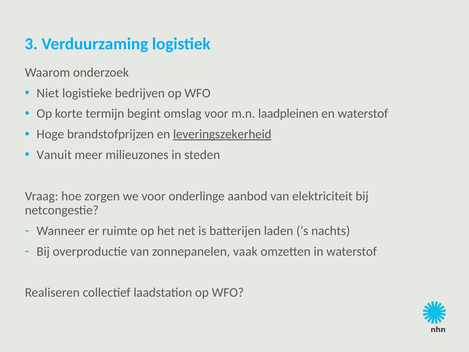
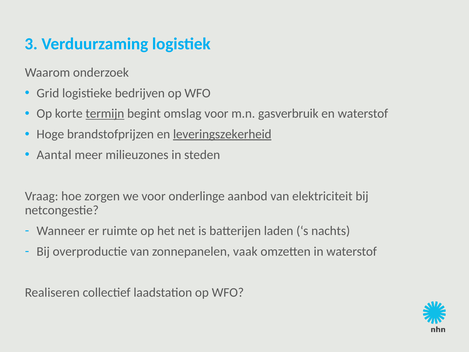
Niet: Niet -> Grid
termijn underline: none -> present
laadpleinen: laadpleinen -> gasverbruik
Vanuit: Vanuit -> Aantal
